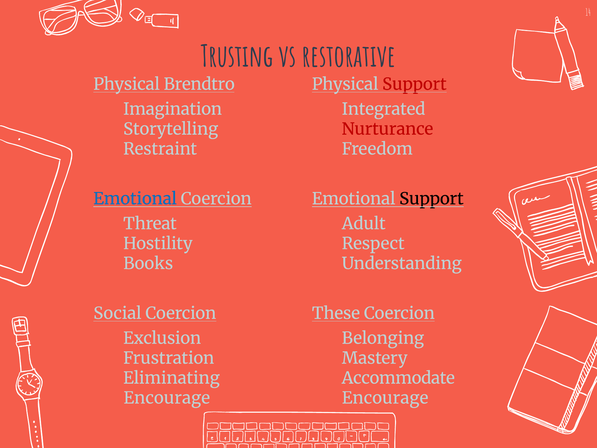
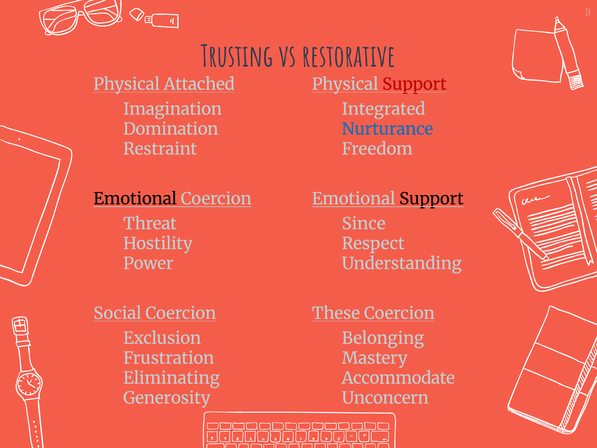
Brendtro: Brendtro -> Attached
Storytelling: Storytelling -> Domination
Nurturance colour: red -> blue
Emotional at (135, 199) colour: blue -> black
Adult: Adult -> Since
Books: Books -> Power
Encourage at (167, 398): Encourage -> Generosity
Encourage at (385, 398): Encourage -> Unconcern
